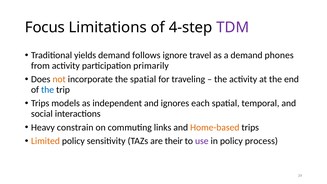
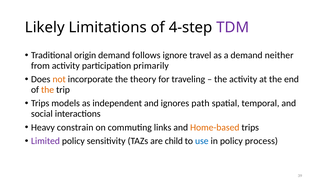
Focus: Focus -> Likely
yields: yields -> origin
phones: phones -> neither
the spatial: spatial -> theory
the at (48, 90) colour: blue -> orange
each: each -> path
Limited colour: orange -> purple
their: their -> child
use colour: purple -> blue
